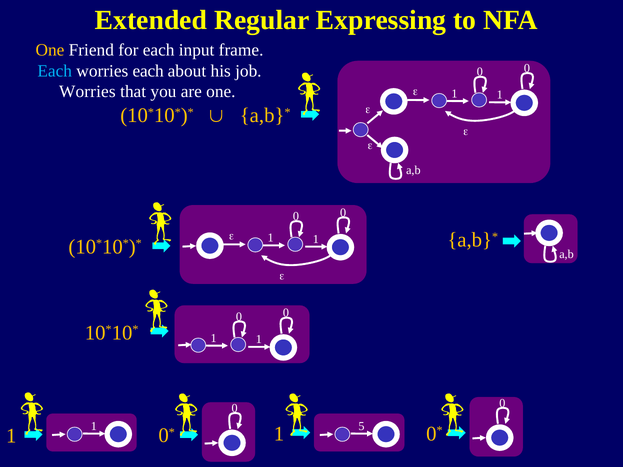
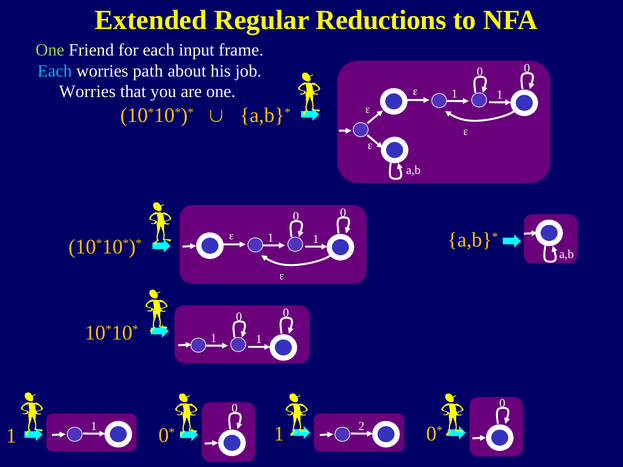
Expressing: Expressing -> Reductions
One at (50, 50) colour: yellow -> light green
worries each: each -> path
5: 5 -> 2
